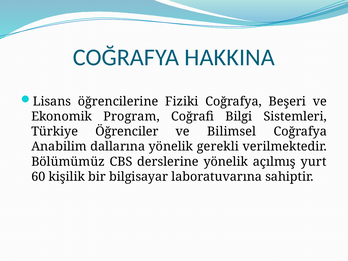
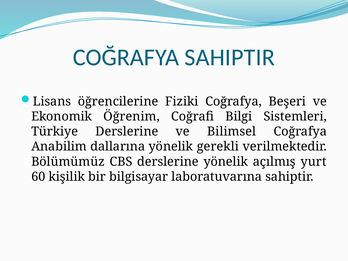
COĞRAFYA HAKKINA: HAKKINA -> SAHIPTIR
Program: Program -> Öğrenim
Türkiye Öğrenciler: Öğrenciler -> Derslerine
